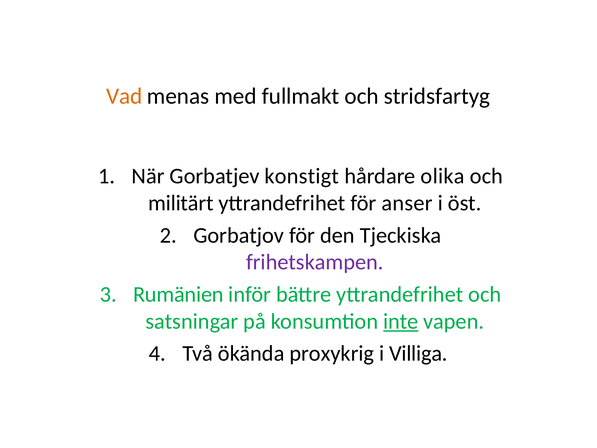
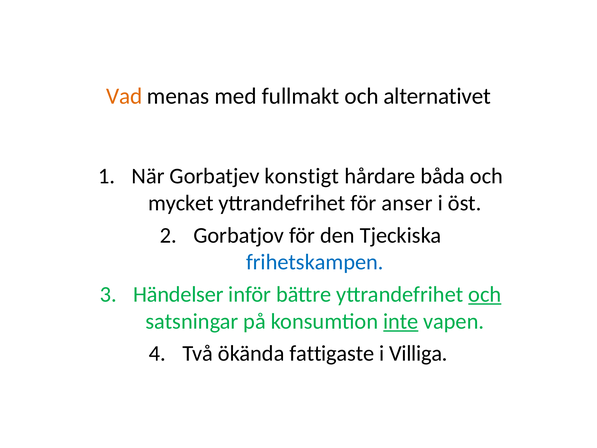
stridsfartyg: stridsfartyg -> alternativet
olika: olika -> båda
militärt: militärt -> mycket
frihetskampen colour: purple -> blue
Rumänien: Rumänien -> Händelser
och at (485, 294) underline: none -> present
proxykrig: proxykrig -> fattigaste
